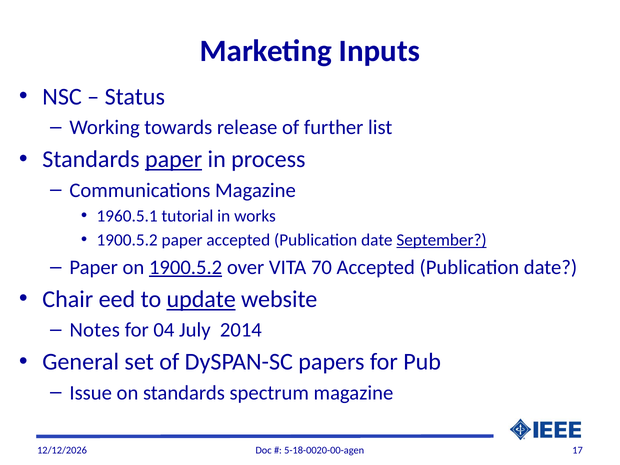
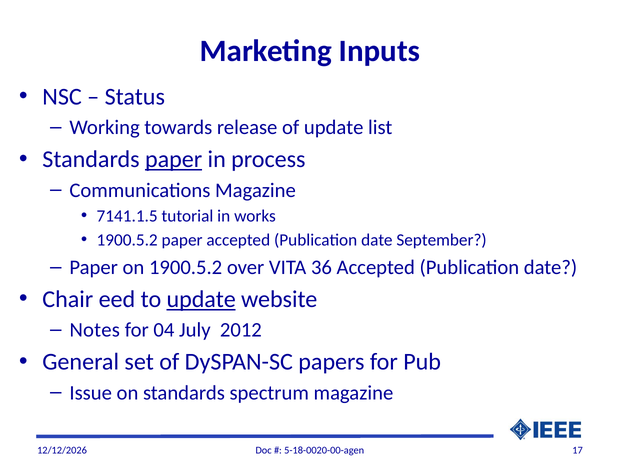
of further: further -> update
1960.5.1: 1960.5.1 -> 7141.1.5
September underline: present -> none
1900.5.2 at (186, 267) underline: present -> none
70: 70 -> 36
2014: 2014 -> 2012
